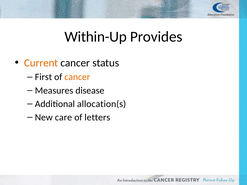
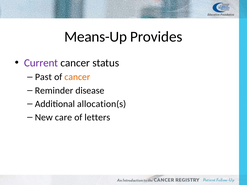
Within-Up: Within-Up -> Means-Up
Current colour: orange -> purple
First: First -> Past
Measures: Measures -> Reminder
